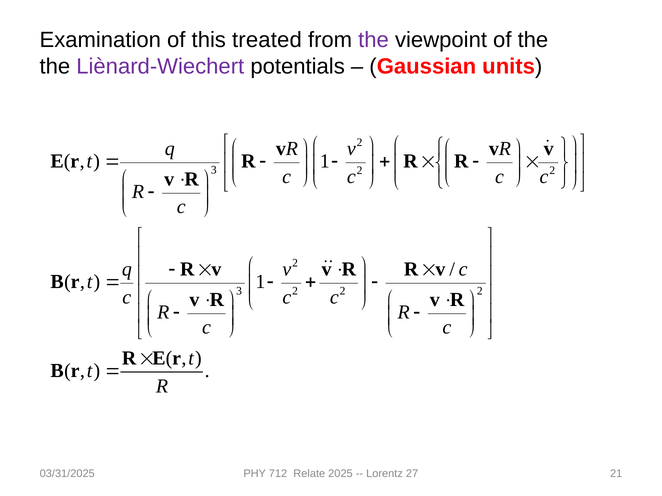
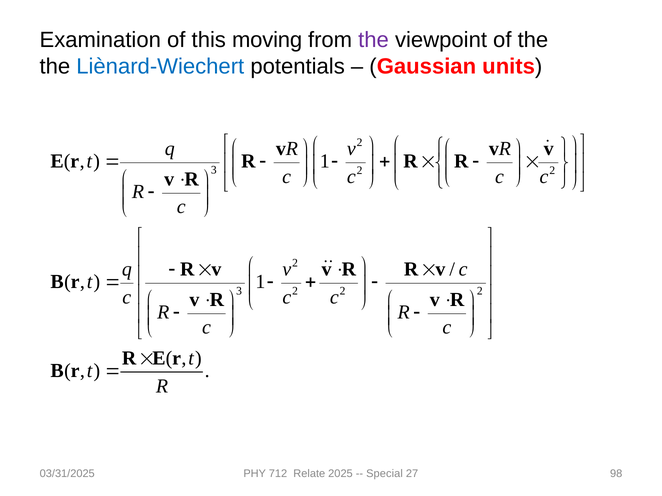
treated: treated -> moving
Liènard-Wiechert colour: purple -> blue
Lorentz: Lorentz -> Special
21: 21 -> 98
